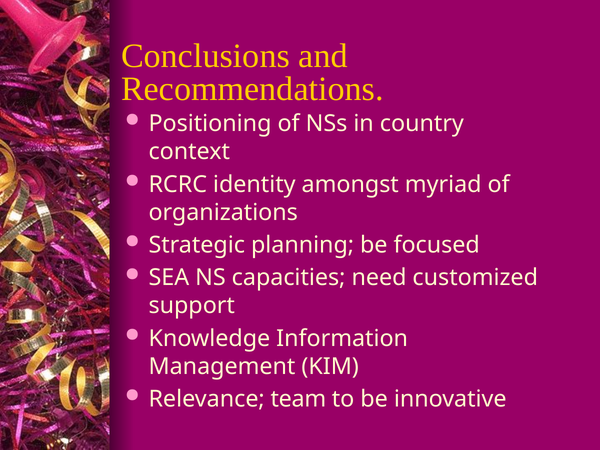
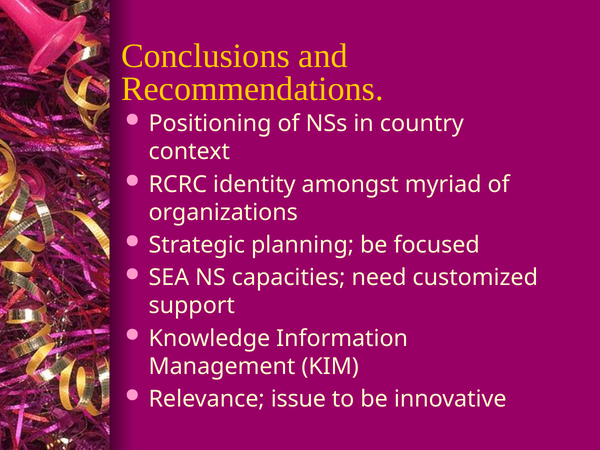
team: team -> issue
